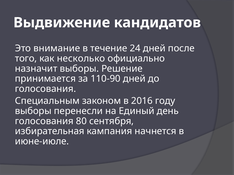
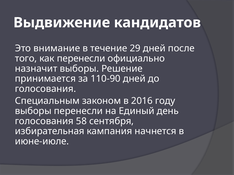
24: 24 -> 29
как несколько: несколько -> перенесли
80: 80 -> 58
